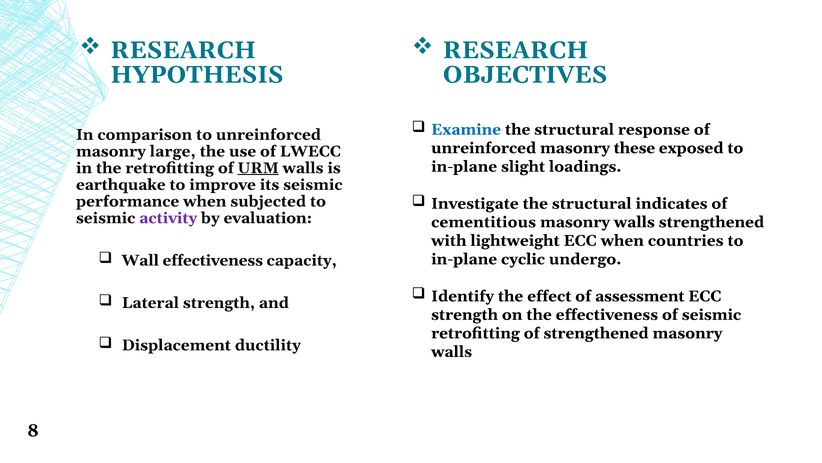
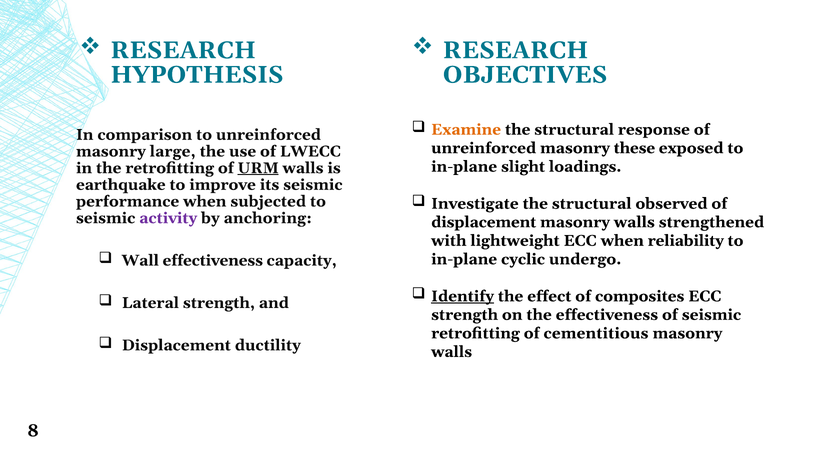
Examine colour: blue -> orange
indicates: indicates -> observed
evaluation: evaluation -> anchoring
cementitious at (484, 222): cementitious -> displacement
countries: countries -> reliability
Identify underline: none -> present
assessment: assessment -> composites
of strengthened: strengthened -> cementitious
